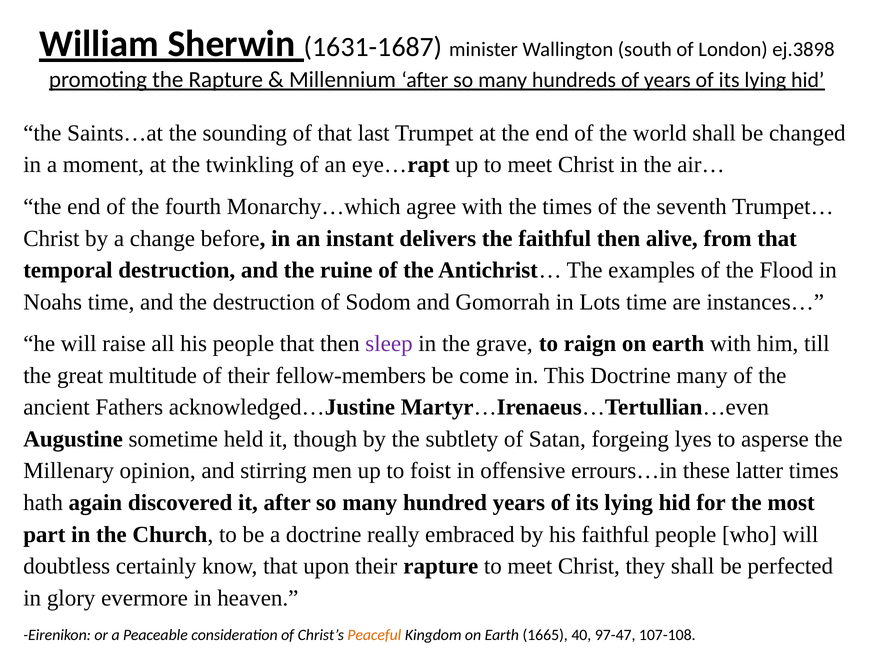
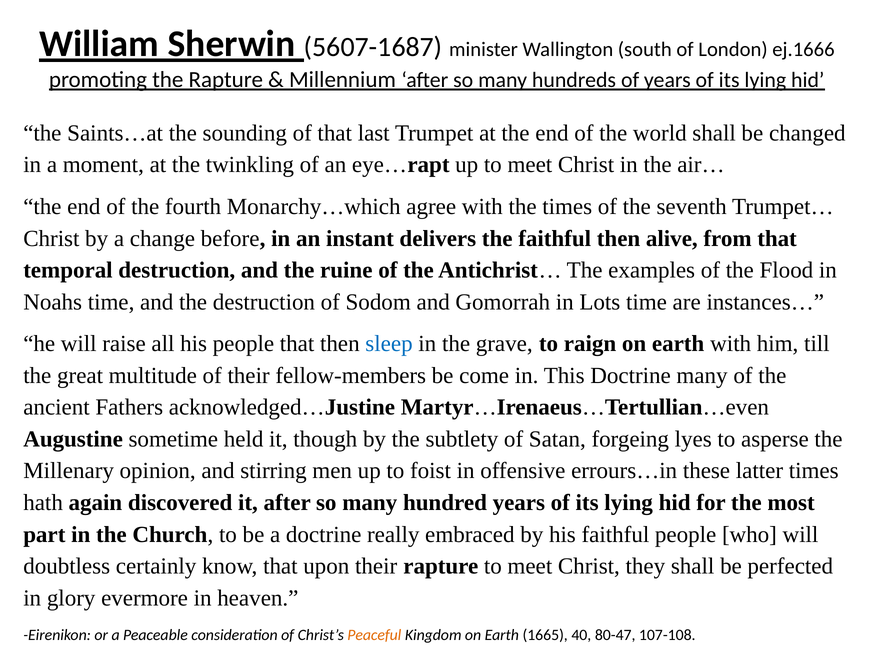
1631-1687: 1631-1687 -> 5607-1687
ej.3898: ej.3898 -> ej.1666
sleep colour: purple -> blue
97-47: 97-47 -> 80-47
